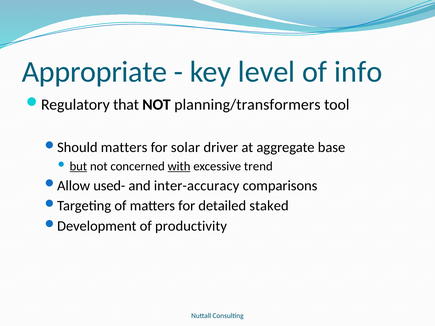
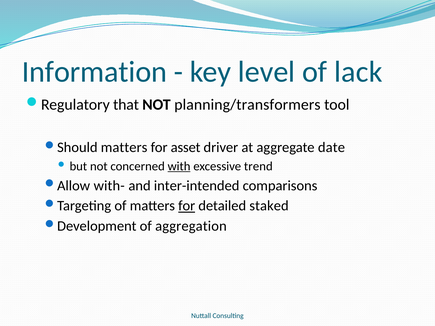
Appropriate: Appropriate -> Information
info: info -> lack
solar: solar -> asset
base: base -> date
but underline: present -> none
used-: used- -> with-
inter-accuracy: inter-accuracy -> inter-intended
for at (187, 206) underline: none -> present
productivity: productivity -> aggregation
